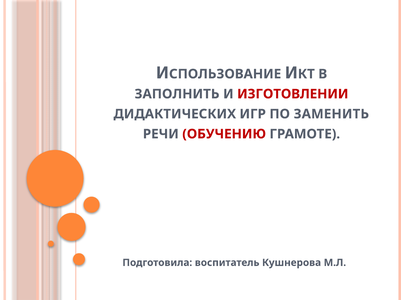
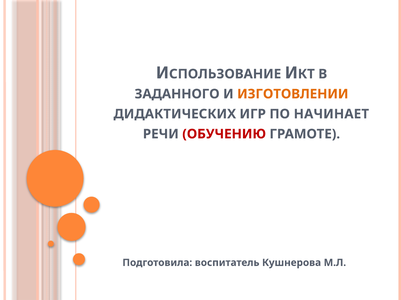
ЗАПОЛНИТЬ: ЗАПОЛНИТЬ -> ЗАДАННОГО
ИЗГОТОВЛЕНИИ colour: red -> orange
ЗАМЕНИТЬ: ЗАМЕНИТЬ -> НАЧИНАЕТ
